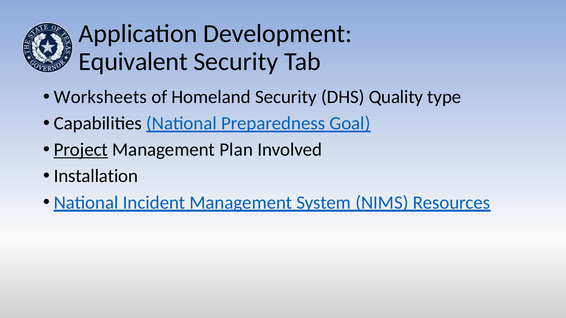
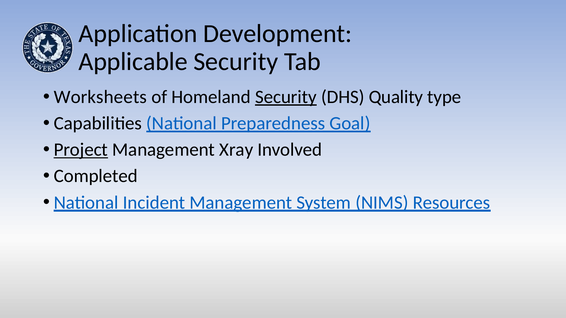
Equivalent: Equivalent -> Applicable
Security at (286, 97) underline: none -> present
Plan: Plan -> Xray
Installation: Installation -> Completed
